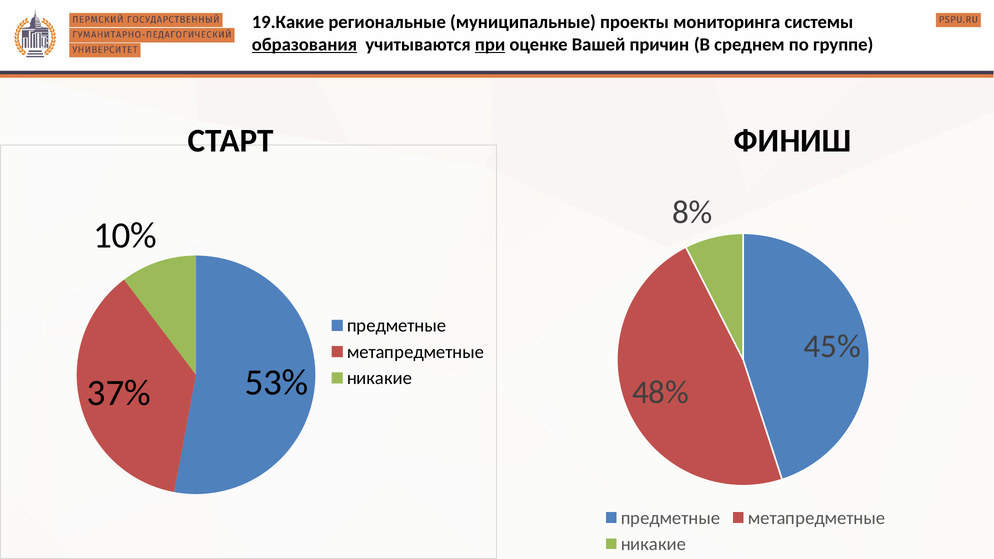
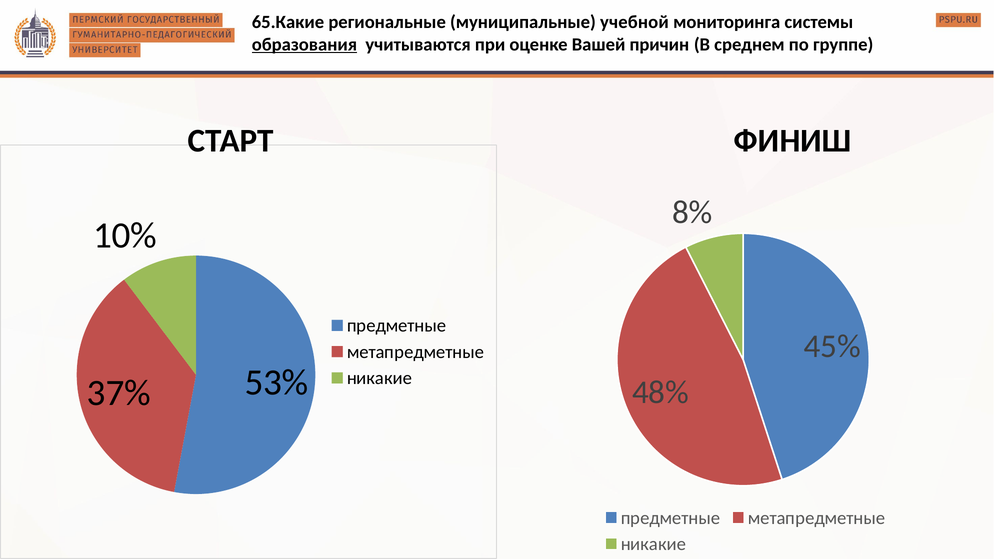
19.Какие: 19.Какие -> 65.Какие
проекты: проекты -> учебной
при underline: present -> none
